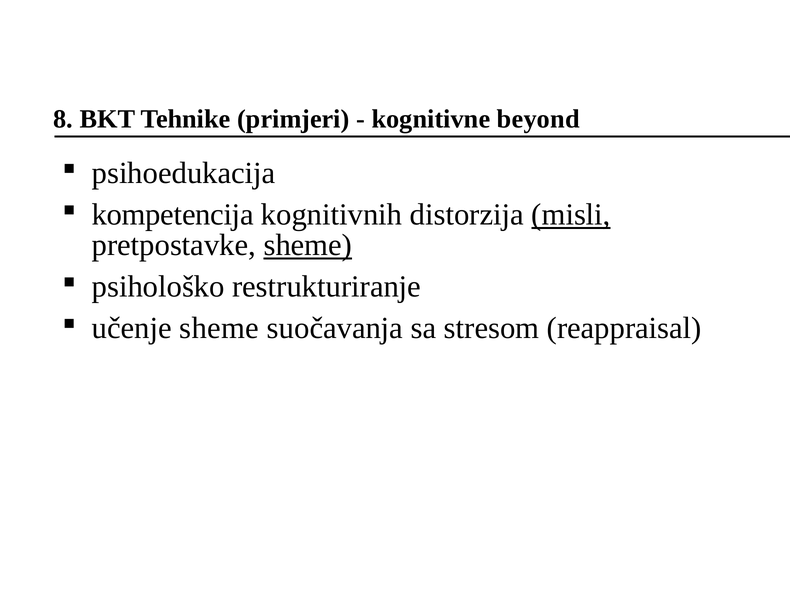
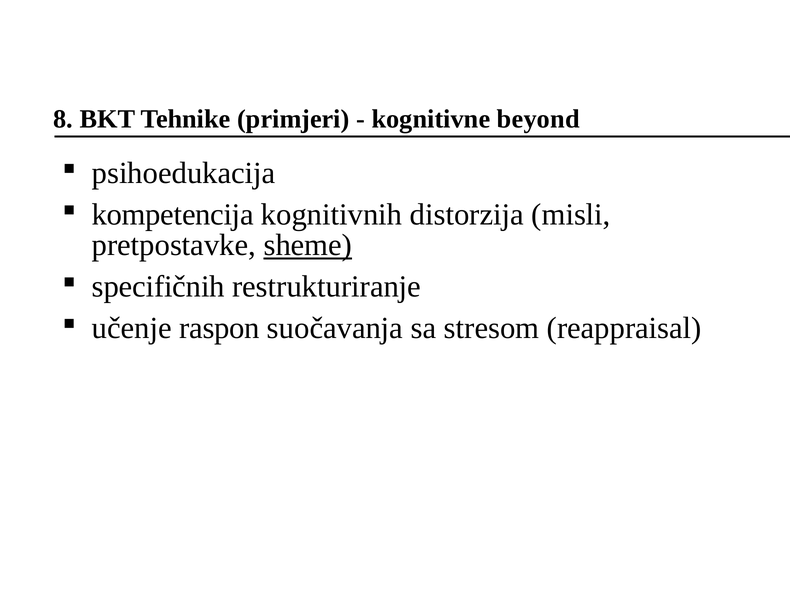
misli underline: present -> none
psihološko: psihološko -> specifičnih
učenje sheme: sheme -> raspon
